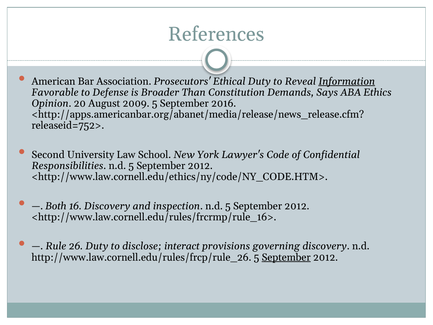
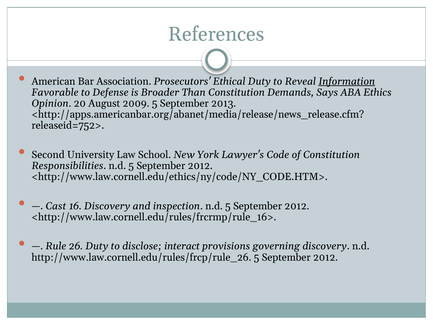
2016: 2016 -> 2013
of Confidential: Confidential -> Constitution
Both: Both -> Cast
September at (286, 257) underline: present -> none
